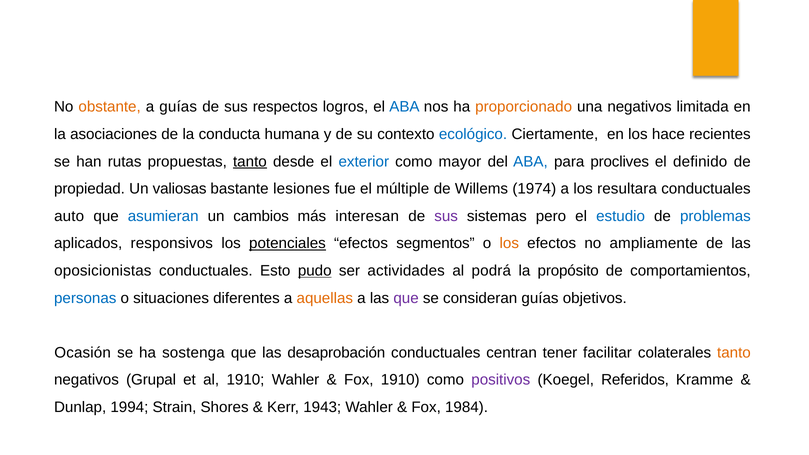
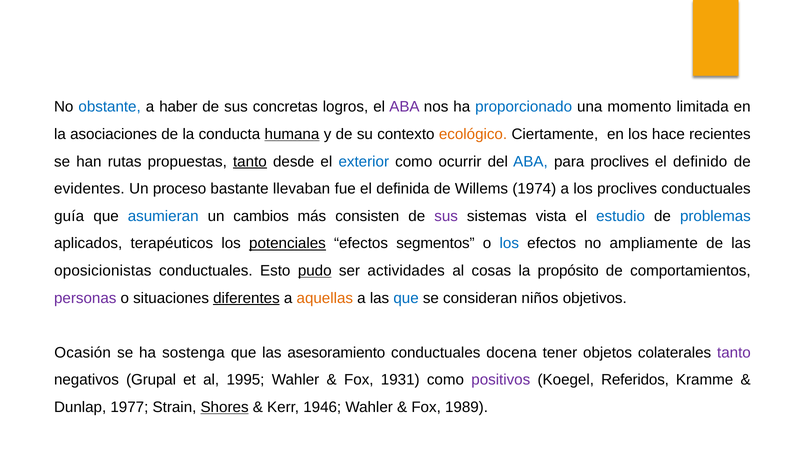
obstante colour: orange -> blue
a guías: guías -> haber
respectos: respectos -> concretas
ABA at (404, 107) colour: blue -> purple
proporcionado colour: orange -> blue
una negativos: negativos -> momento
humana underline: none -> present
ecológico colour: blue -> orange
mayor: mayor -> ocurrir
propiedad: propiedad -> evidentes
valiosas: valiosas -> proceso
lesiones: lesiones -> llevaban
múltiple: múltiple -> definida
los resultara: resultara -> proclives
auto: auto -> guía
interesan: interesan -> consisten
pero: pero -> vista
responsivos: responsivos -> terapéuticos
los at (509, 243) colour: orange -> blue
podrá: podrá -> cosas
personas colour: blue -> purple
diferentes underline: none -> present
que at (406, 298) colour: purple -> blue
consideran guías: guías -> niños
desaprobación: desaprobación -> asesoramiento
centran: centran -> docena
facilitar: facilitar -> objetos
tanto at (734, 353) colour: orange -> purple
al 1910: 1910 -> 1995
Fox 1910: 1910 -> 1931
1994: 1994 -> 1977
Shores underline: none -> present
1943: 1943 -> 1946
1984: 1984 -> 1989
